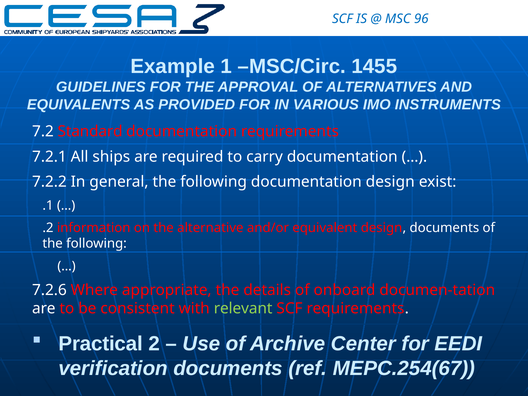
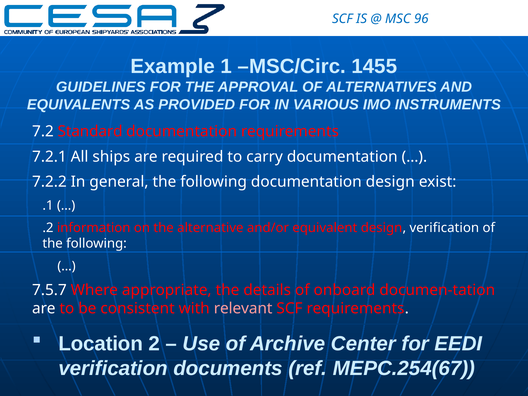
design documents: documents -> verification
7.2.6: 7.2.6 -> 7.5.7
relevant colour: light green -> pink
Practical: Practical -> Location
